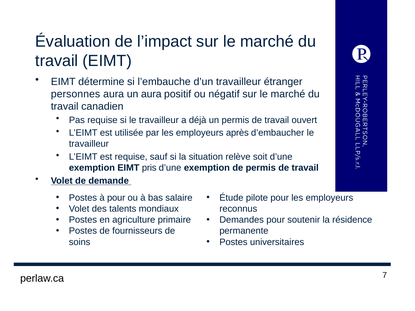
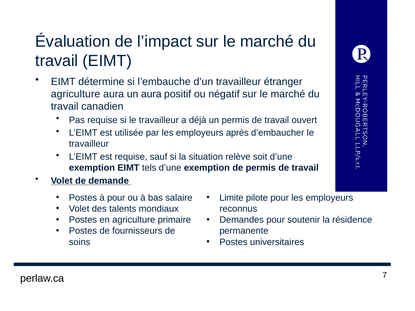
personnes at (76, 94): personnes -> agriculture
pris: pris -> tels
Étude: Étude -> Limite
